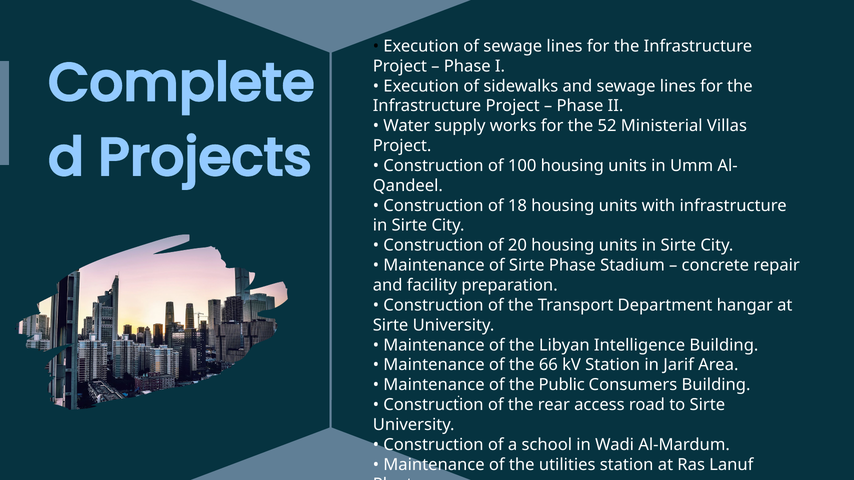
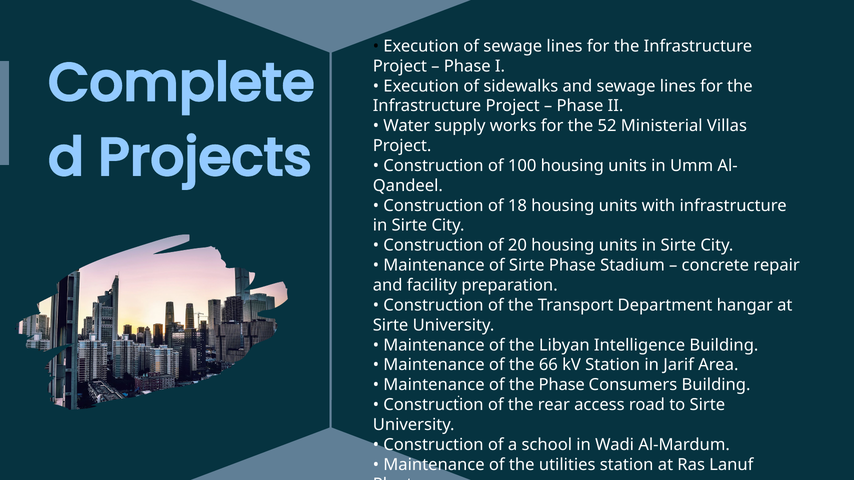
the Public: Public -> Phase
